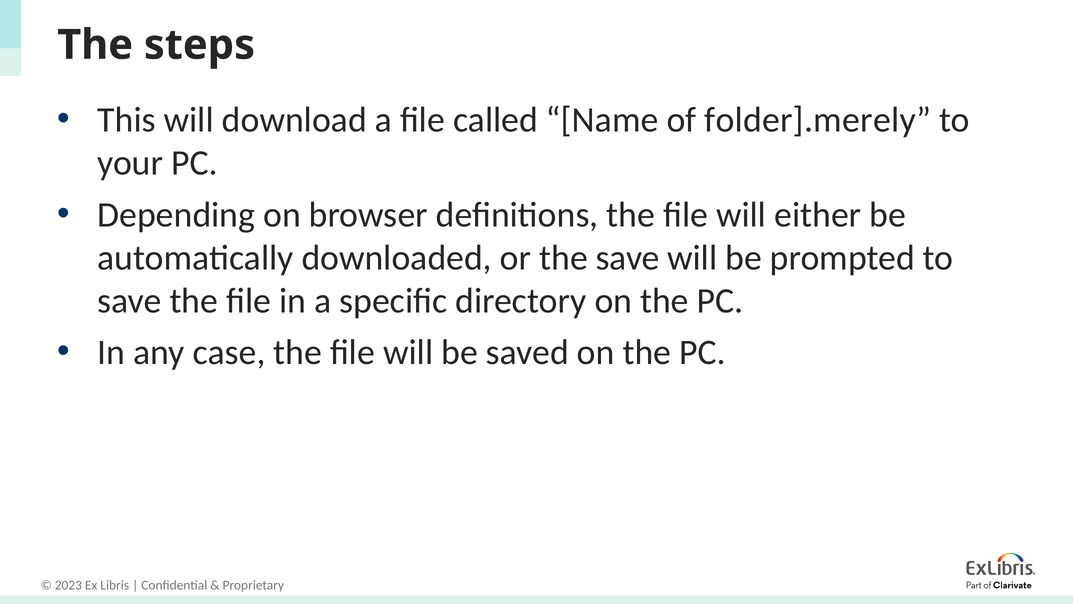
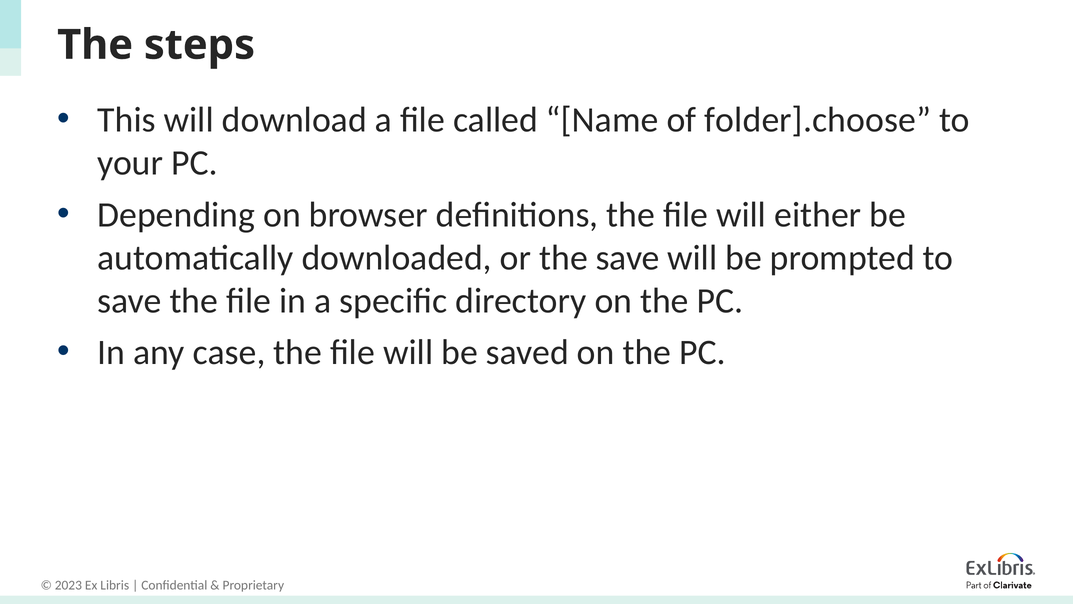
folder].merely: folder].merely -> folder].choose
